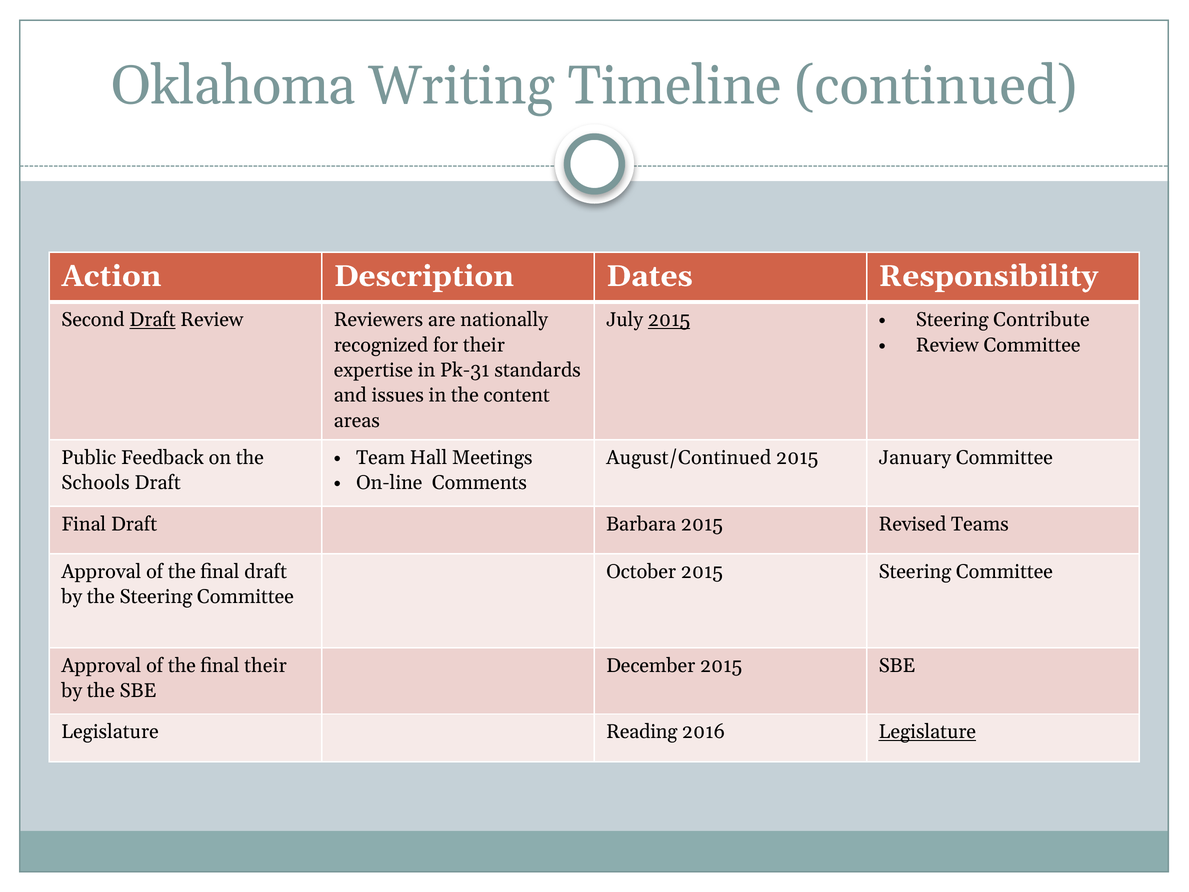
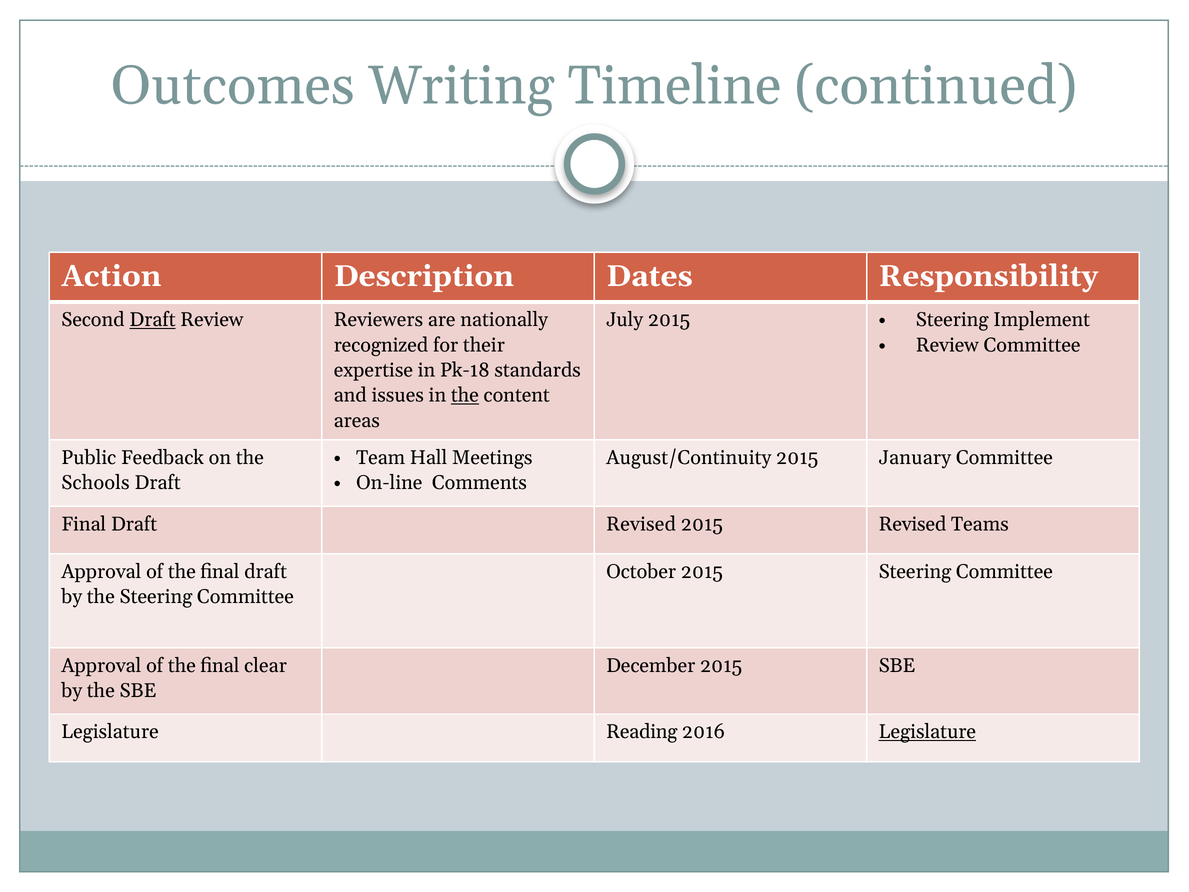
Oklahoma: Oklahoma -> Outcomes
2015 at (669, 320) underline: present -> none
Contribute: Contribute -> Implement
Pk-31: Pk-31 -> Pk-18
the at (465, 395) underline: none -> present
August/Continued: August/Continued -> August/Continuity
Draft Barbara: Barbara -> Revised
final their: their -> clear
